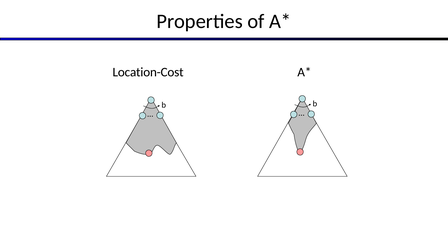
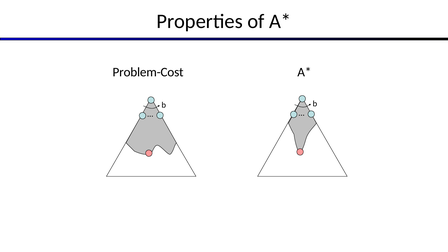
Location-Cost: Location-Cost -> Problem-Cost
